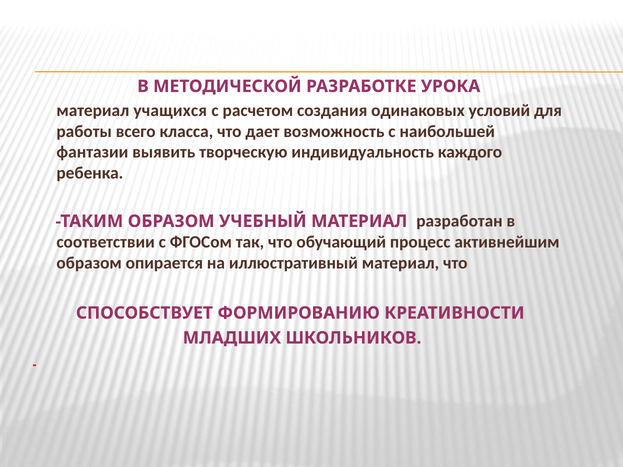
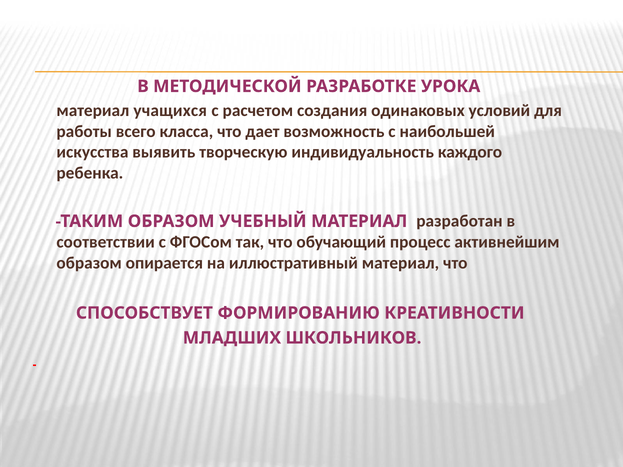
фантазии: фантазии -> искусства
